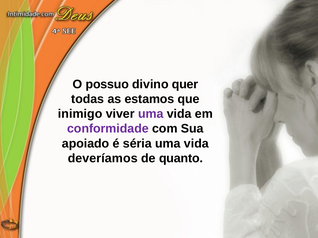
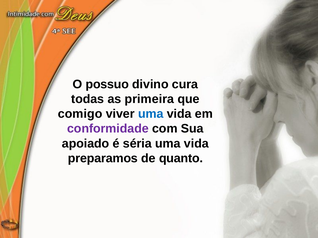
quer: quer -> cura
estamos: estamos -> primeira
inimigo: inimigo -> comigo
uma at (151, 114) colour: purple -> blue
deveríamos: deveríamos -> preparamos
